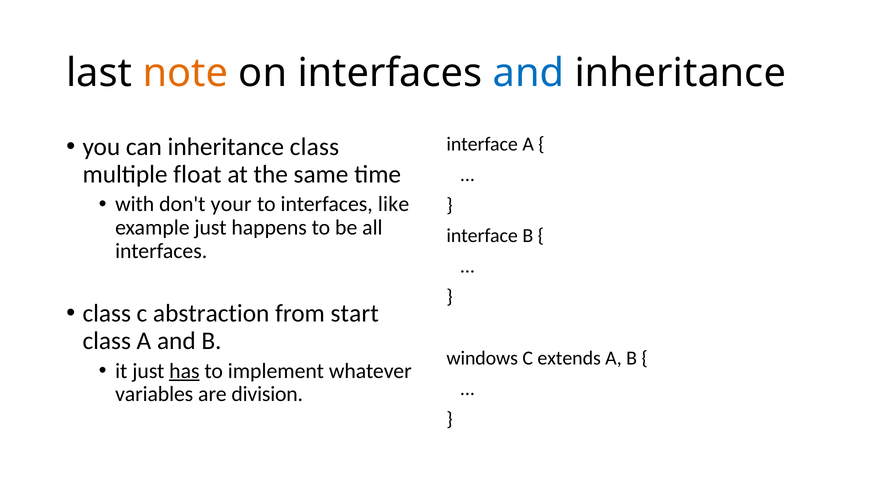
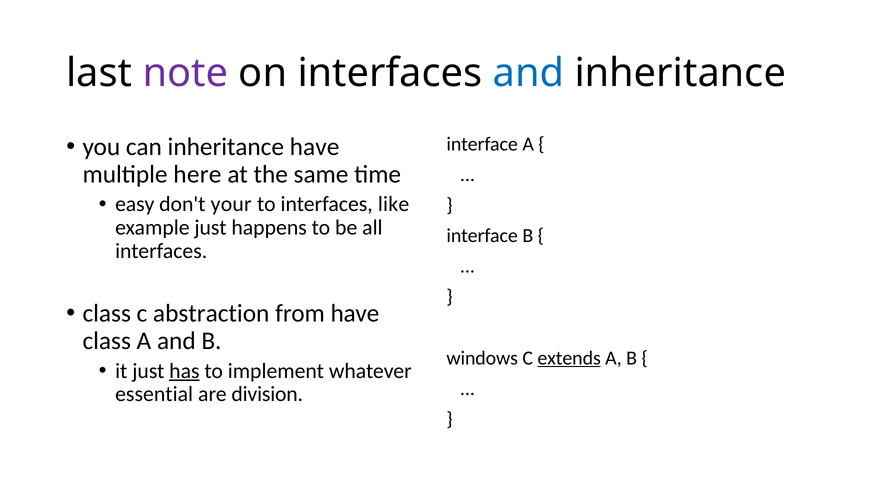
note colour: orange -> purple
inheritance class: class -> have
float: float -> here
with: with -> easy
from start: start -> have
extends underline: none -> present
variables: variables -> essential
